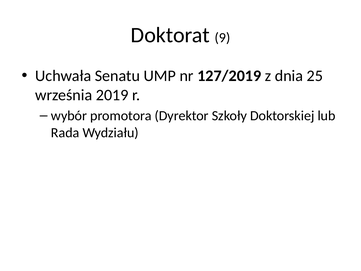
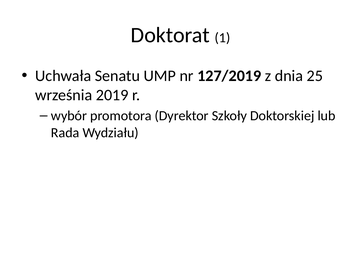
9: 9 -> 1
